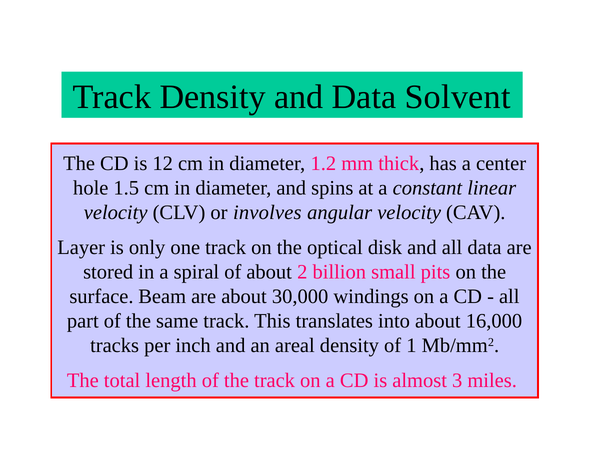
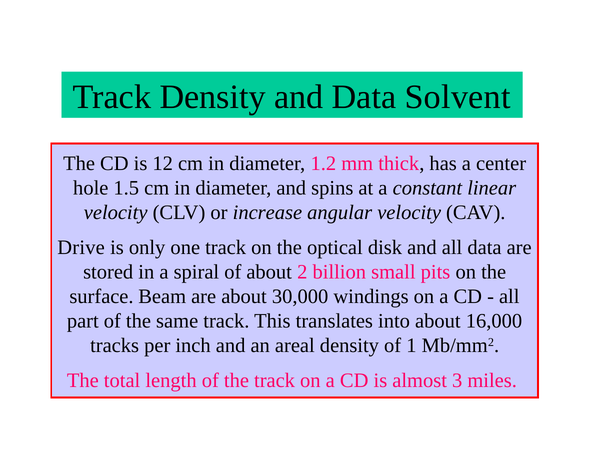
involves: involves -> increase
Layer: Layer -> Drive
